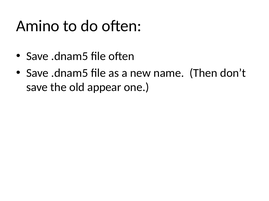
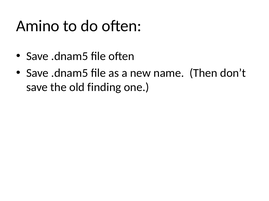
appear: appear -> finding
